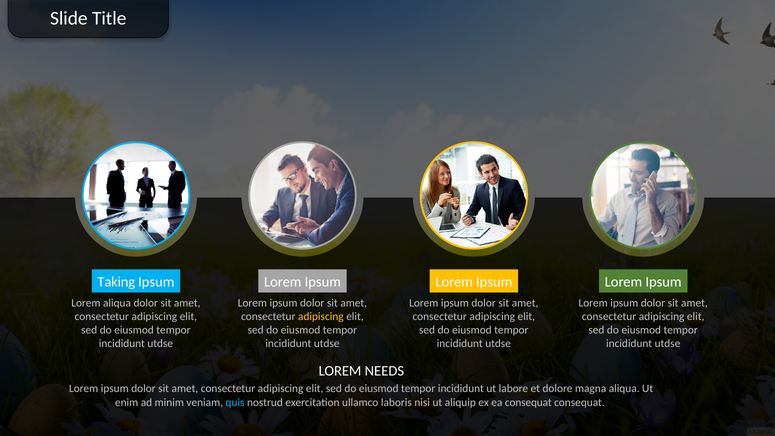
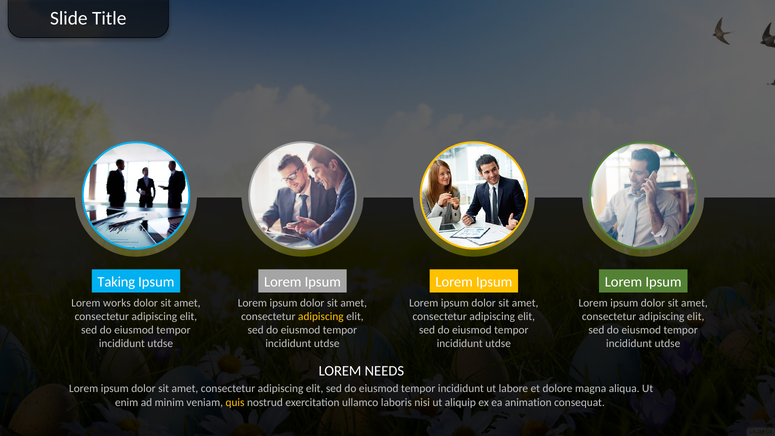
Lorem aliqua: aliqua -> works
quis colour: light blue -> yellow
ea consequat: consequat -> animation
